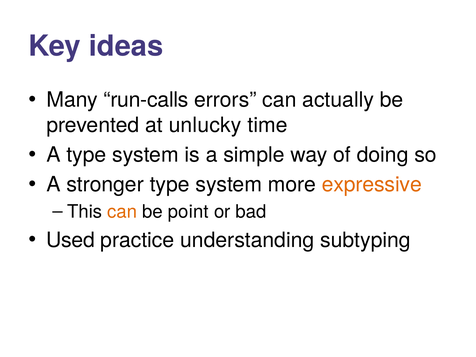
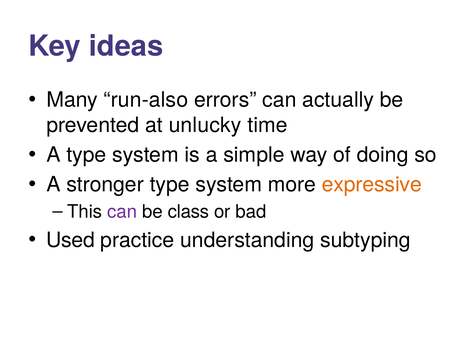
run-calls: run-calls -> run-also
can at (122, 212) colour: orange -> purple
point: point -> class
